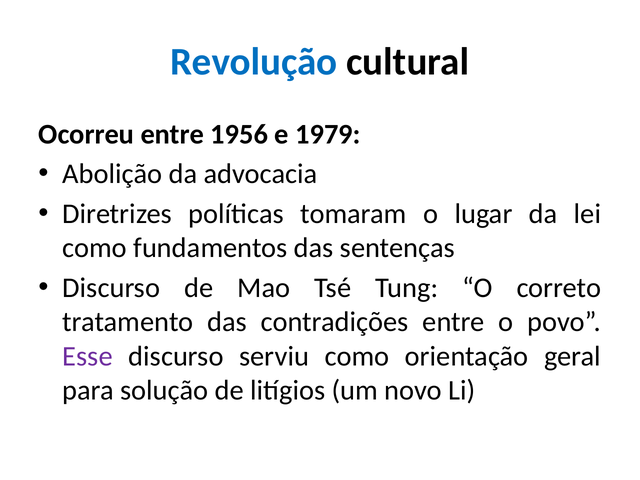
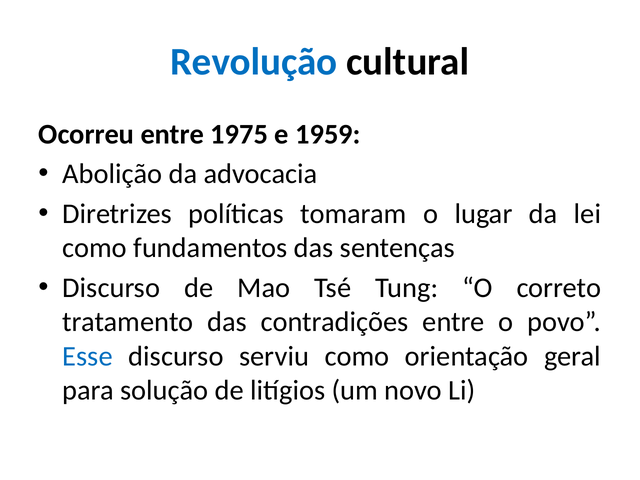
1956: 1956 -> 1975
1979: 1979 -> 1959
Esse colour: purple -> blue
